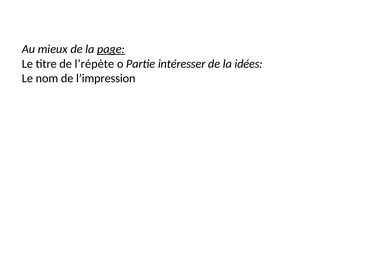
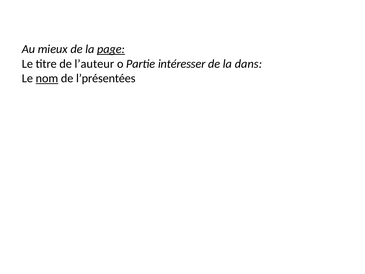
l’répète: l’répète -> l’auteur
idées: idées -> dans
nom underline: none -> present
l’impression: l’impression -> l’présentées
